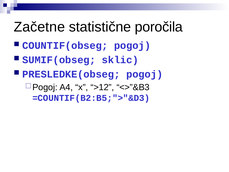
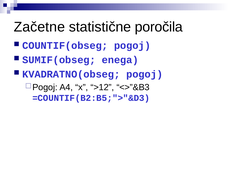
sklic: sklic -> enega
PRESLEDKE(obseg: PRESLEDKE(obseg -> KVADRATNO(obseg
